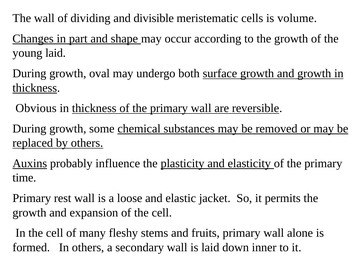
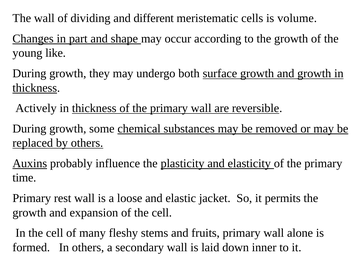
divisible: divisible -> different
young laid: laid -> like
oval: oval -> they
Obvious: Obvious -> Actively
